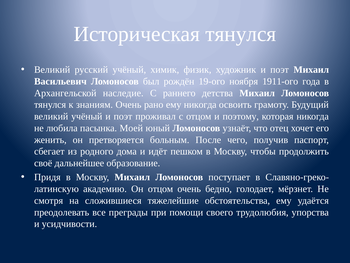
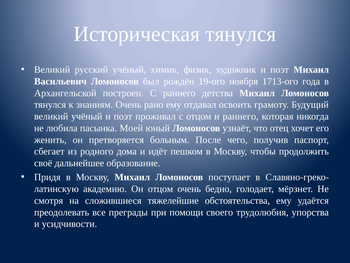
1911-ого: 1911-ого -> 1713-ого
наследие: наследие -> построен
ему никогда: никогда -> отдавал
и поэтому: поэтому -> раннего
